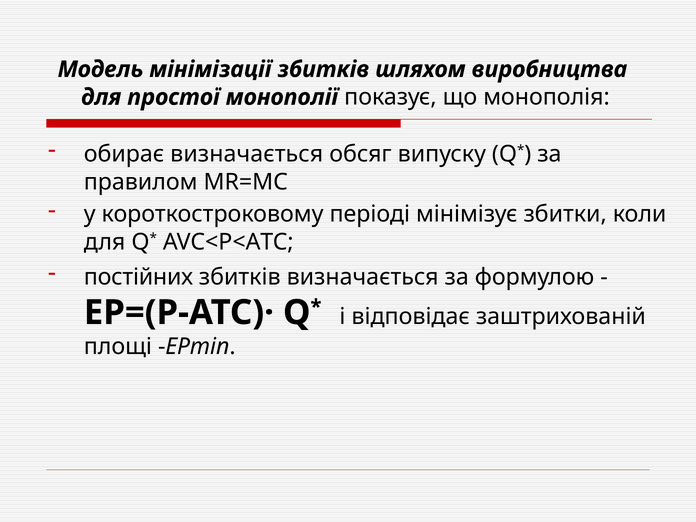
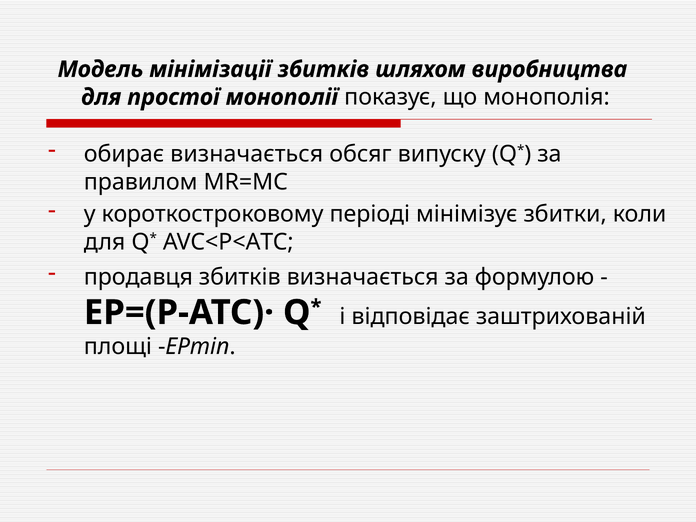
постійних: постійних -> продавця
